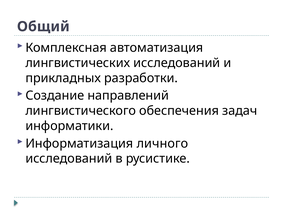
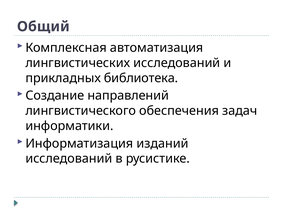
разработки: разработки -> библиотека
личного: личного -> изданий
